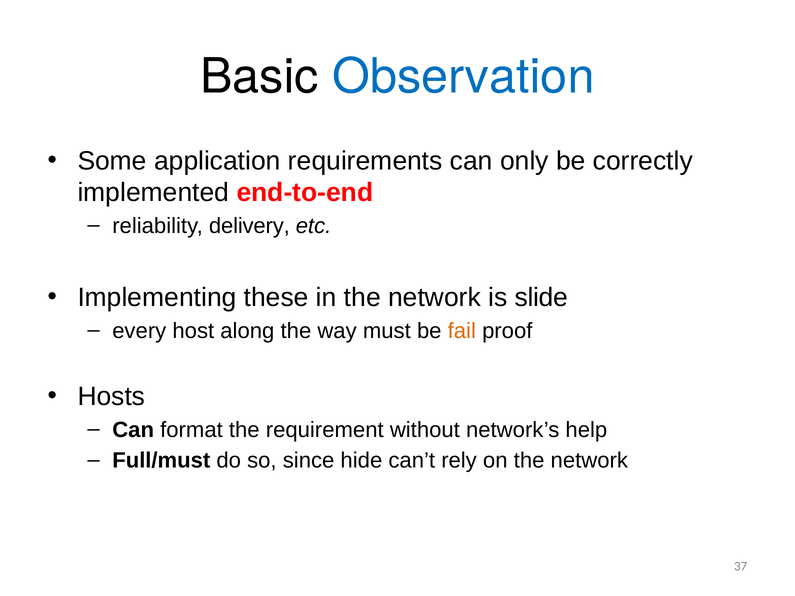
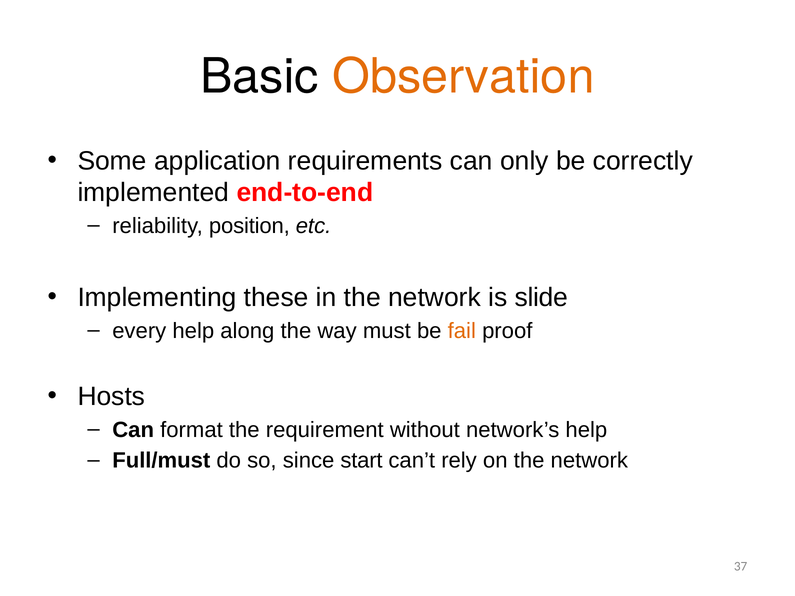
Observation colour: blue -> orange
delivery: delivery -> position
every host: host -> help
hide: hide -> start
